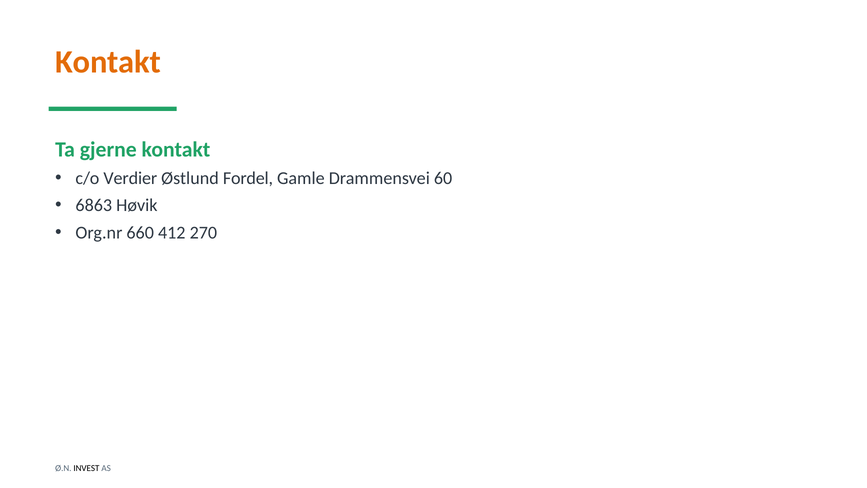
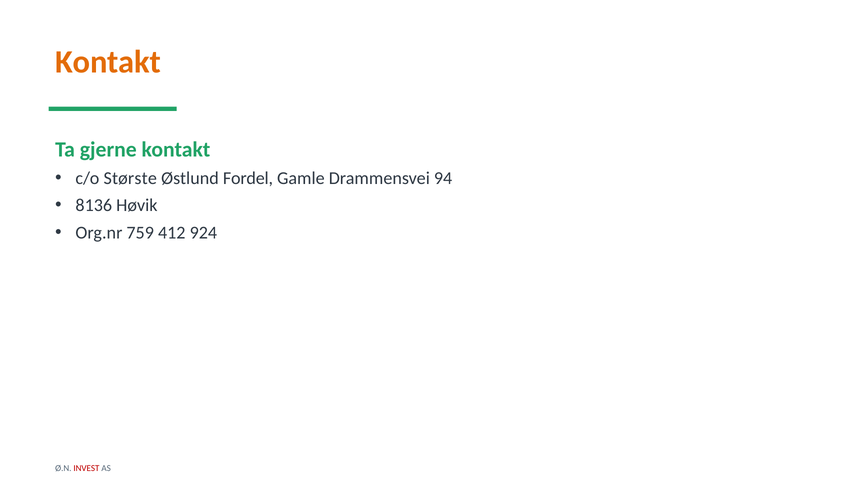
Verdier: Verdier -> Største
60: 60 -> 94
6863: 6863 -> 8136
660: 660 -> 759
270: 270 -> 924
INVEST colour: black -> red
